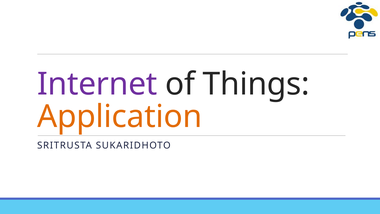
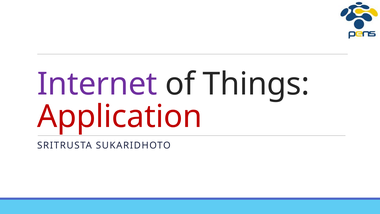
Application colour: orange -> red
